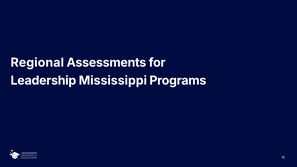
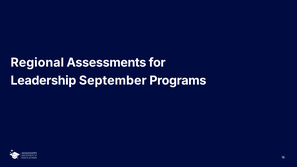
Mississippi: Mississippi -> September
